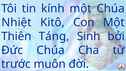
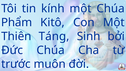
Nhiệt: Nhiệt -> Phẩm
